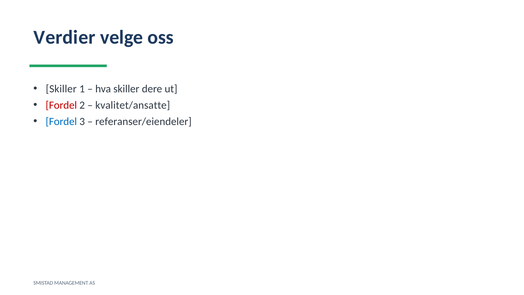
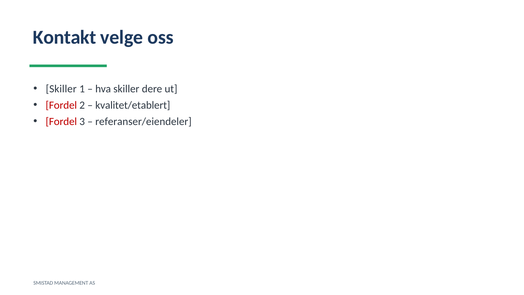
Verdier: Verdier -> Kontakt
kvalitet/ansatte: kvalitet/ansatte -> kvalitet/etablert
Fordel at (61, 122) colour: blue -> red
